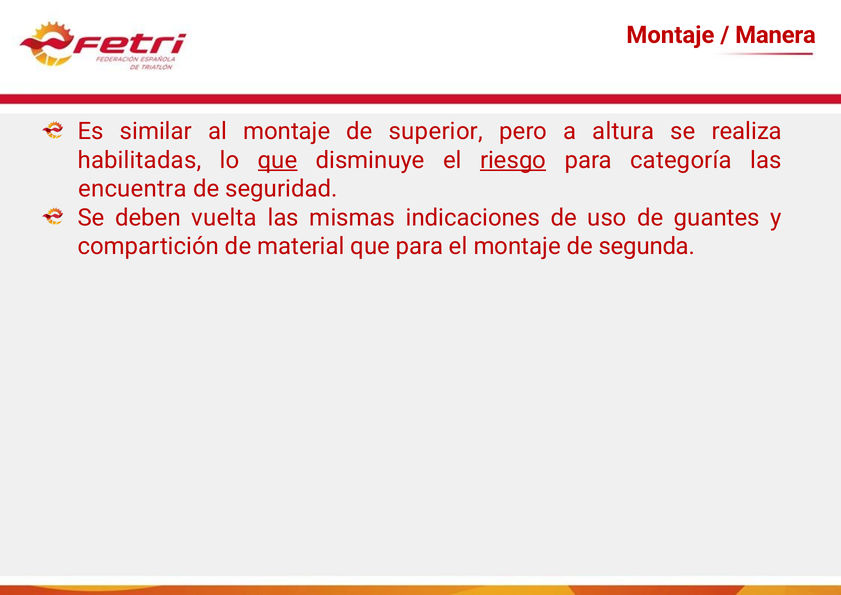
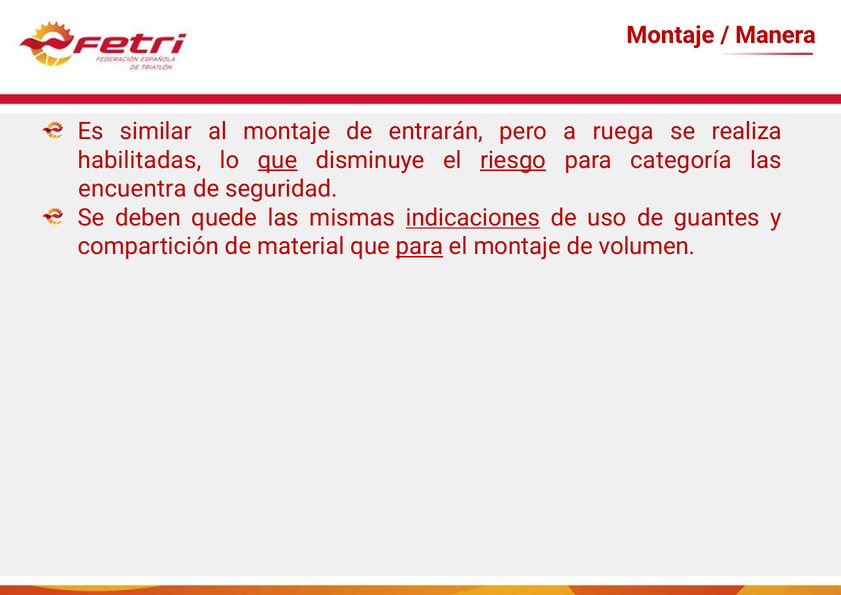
superior: superior -> entrarán
altura: altura -> ruega
vuelta: vuelta -> quede
indicaciones underline: none -> present
para at (420, 246) underline: none -> present
segunda: segunda -> volumen
